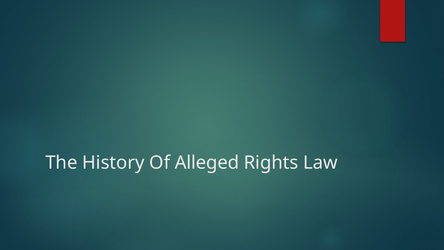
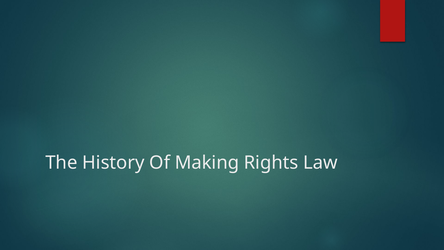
Alleged: Alleged -> Making
